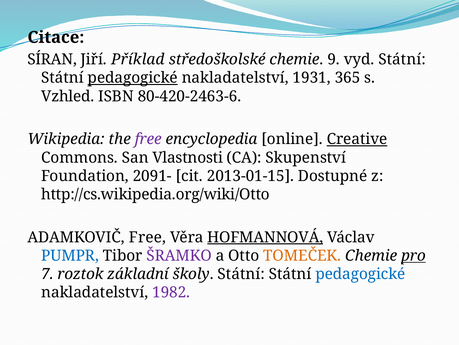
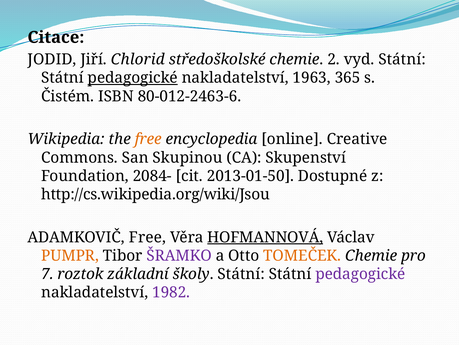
SÍRAN: SÍRAN -> JODID
Příklad: Příklad -> Chlorid
9: 9 -> 2
1931: 1931 -> 1963
Vzhled: Vzhled -> Čistém
80-420-2463-6: 80-420-2463-6 -> 80-012-2463-6
free at (148, 139) colour: purple -> orange
Creative underline: present -> none
Vlastnosti: Vlastnosti -> Skupinou
2091-: 2091- -> 2084-
2013-01-15: 2013-01-15 -> 2013-01-50
http://cs.wikipedia.org/wiki/Otto: http://cs.wikipedia.org/wiki/Otto -> http://cs.wikipedia.org/wiki/Jsou
PUMPR colour: blue -> orange
pro underline: present -> none
pedagogické at (360, 274) colour: blue -> purple
